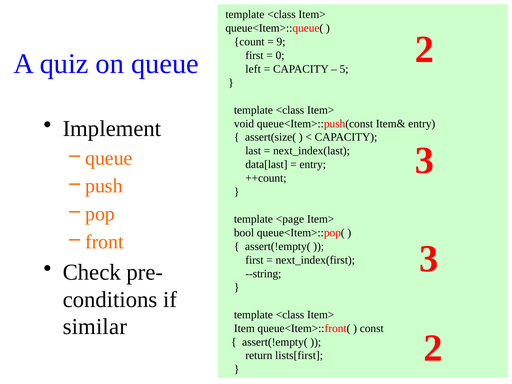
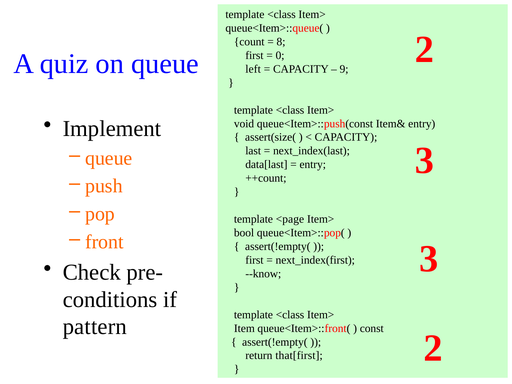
9: 9 -> 8
5: 5 -> 9
--string: --string -> --know
similar: similar -> pattern
lists[first: lists[first -> that[first
